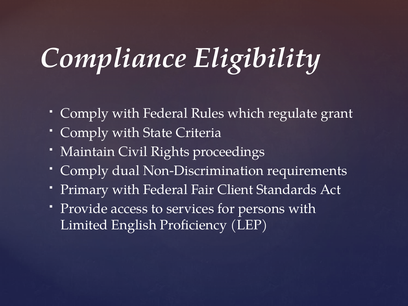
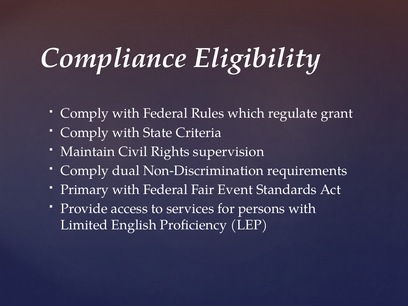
proceedings: proceedings -> supervision
Client: Client -> Event
